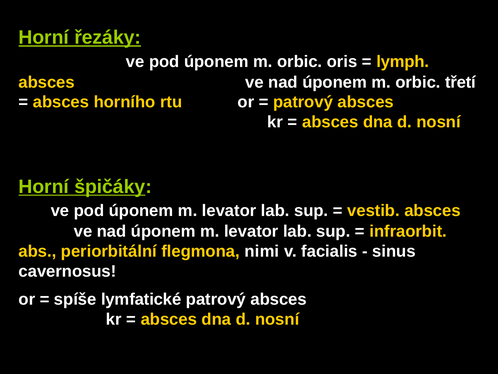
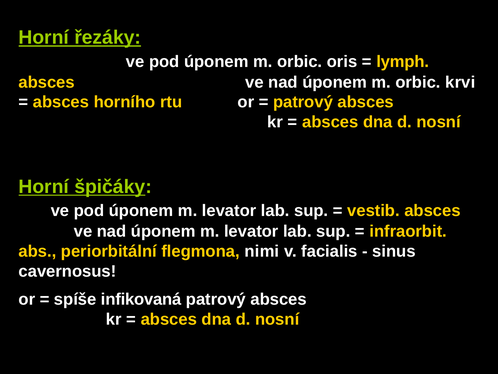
třetí: třetí -> krvi
lymfatické: lymfatické -> infikovaná
